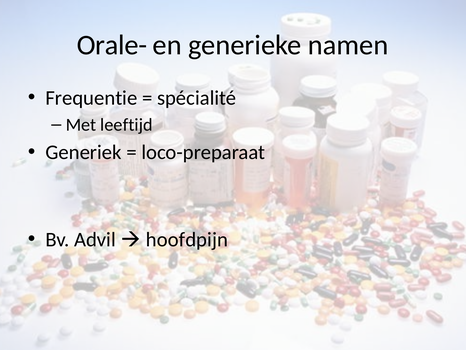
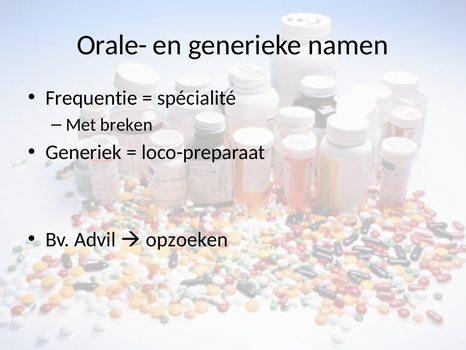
leeftijd: leeftijd -> breken
hoofdpijn: hoofdpijn -> opzoeken
